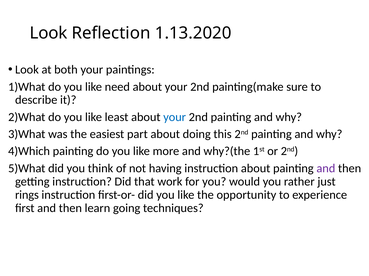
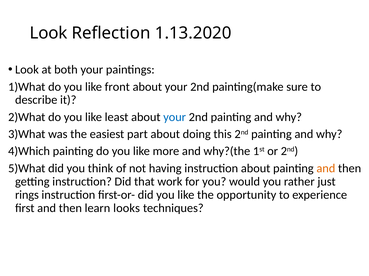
need: need -> front
and at (326, 169) colour: purple -> orange
going: going -> looks
